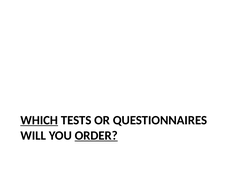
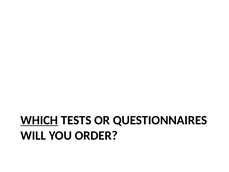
ORDER underline: present -> none
